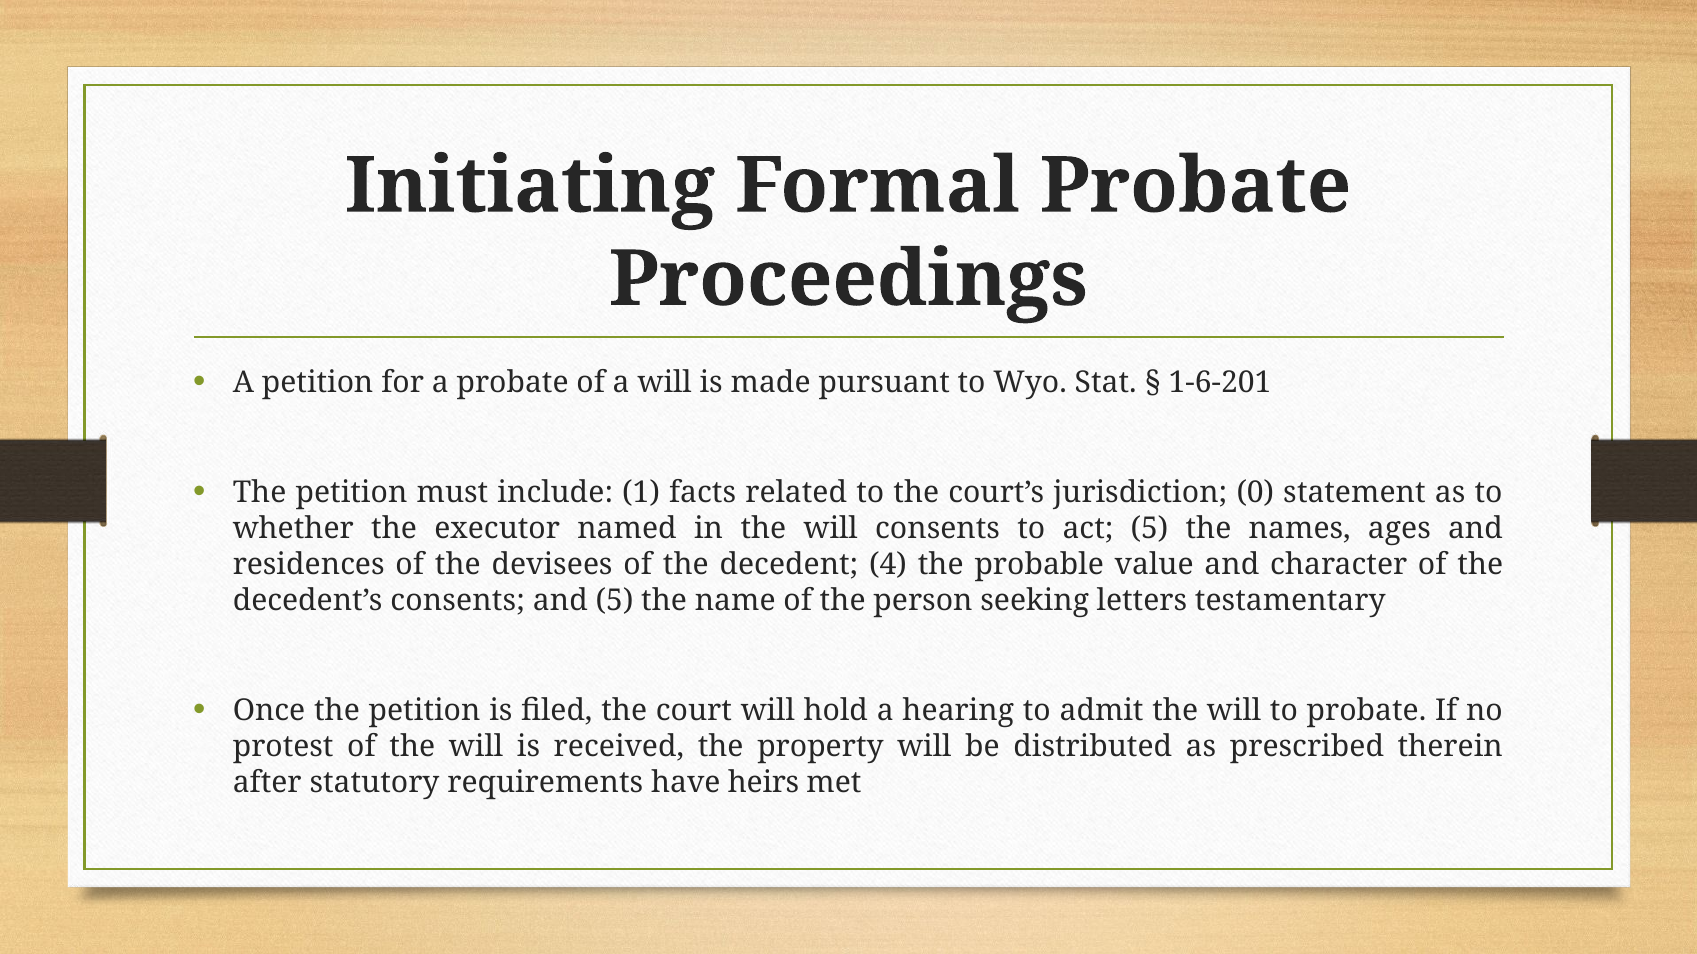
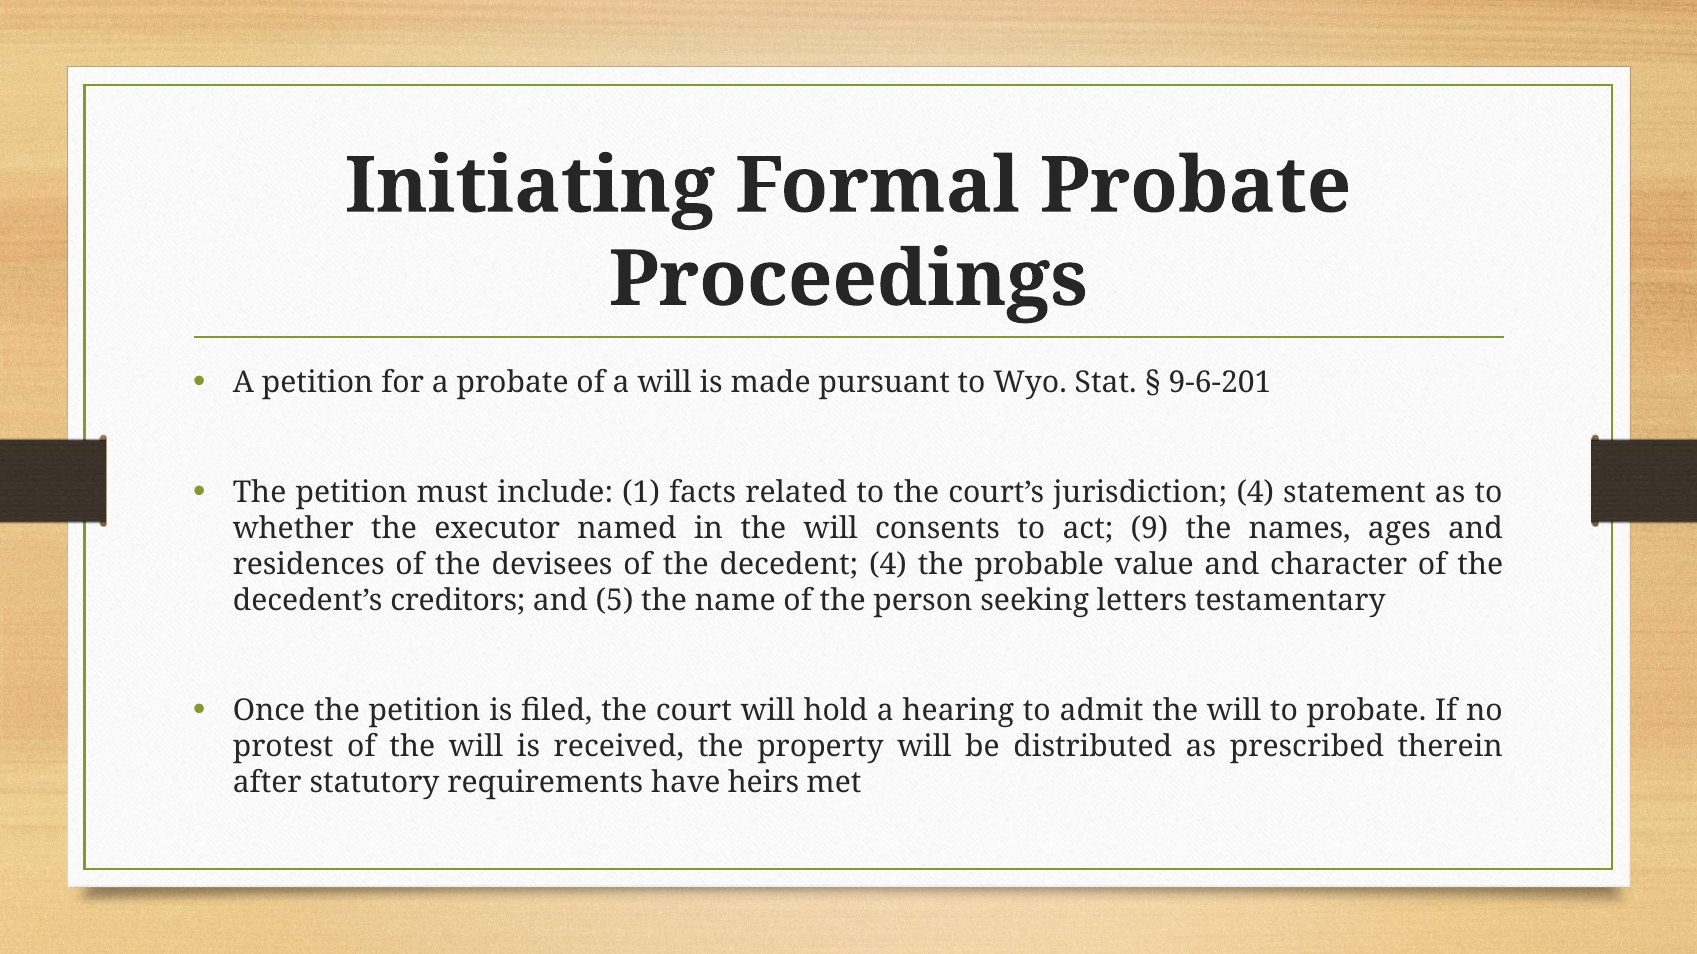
1-6-201: 1-6-201 -> 9-6-201
jurisdiction 0: 0 -> 4
act 5: 5 -> 9
decedent’s consents: consents -> creditors
